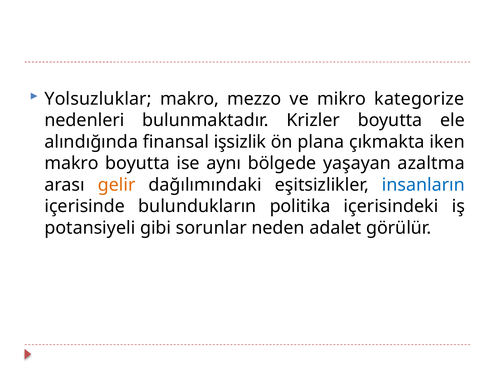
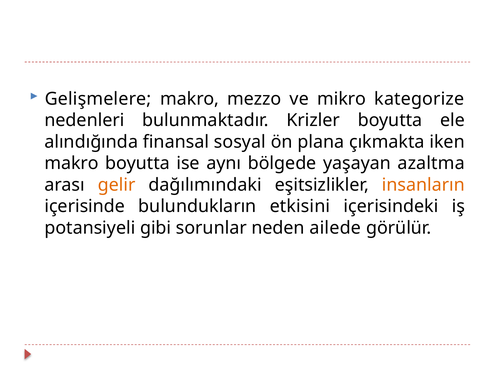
Yolsuzluklar: Yolsuzluklar -> Gelişmelere
işsizlik: işsizlik -> sosyal
insanların colour: blue -> orange
politika: politika -> etkisini
adalet: adalet -> ailede
